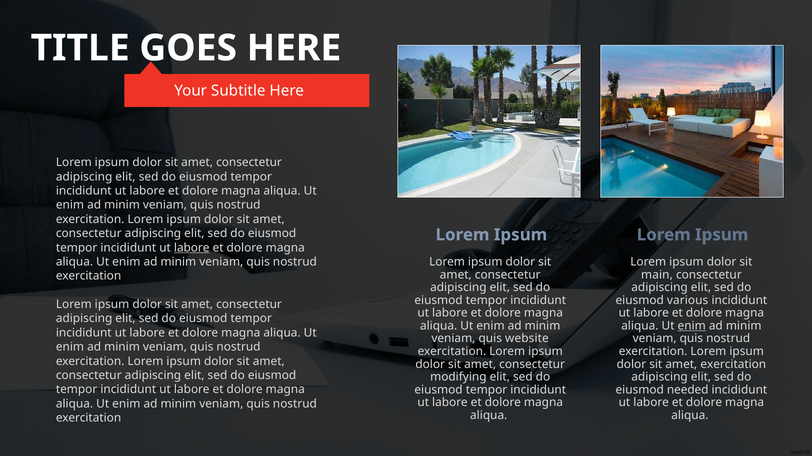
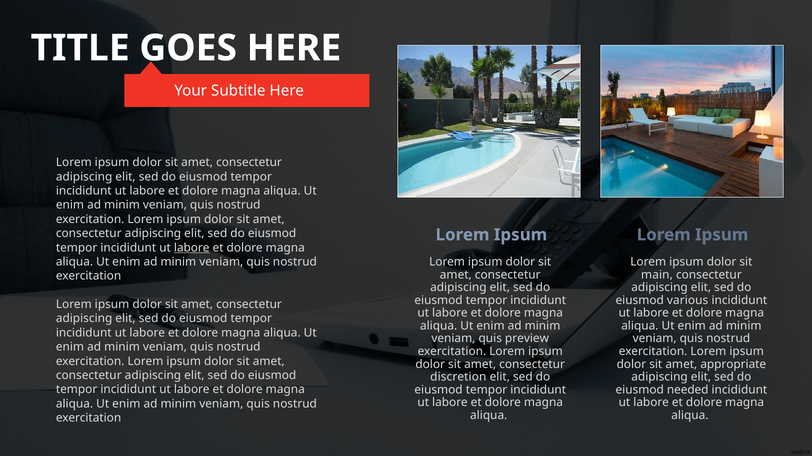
enim at (692, 326) underline: present -> none
website: website -> preview
amet exercitation: exercitation -> appropriate
modifying: modifying -> discretion
